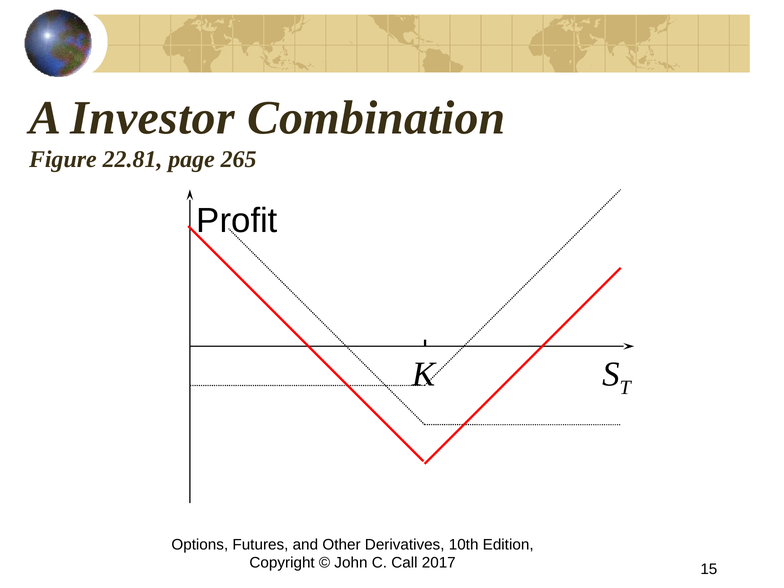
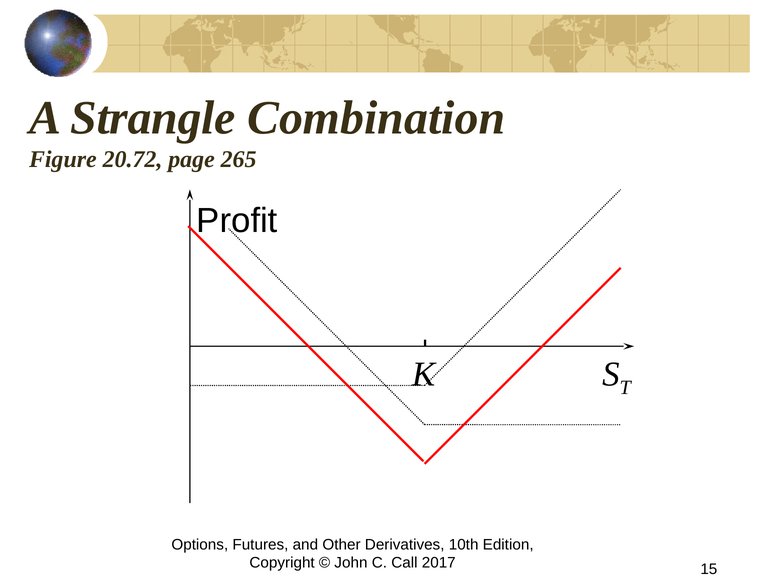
Investor: Investor -> Strangle
22.81: 22.81 -> 20.72
